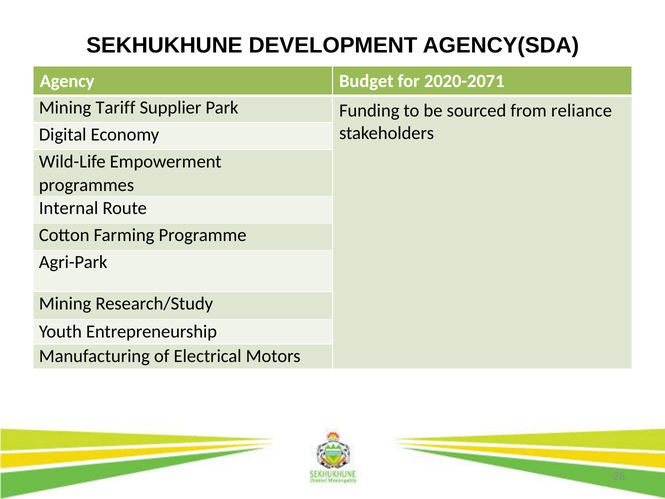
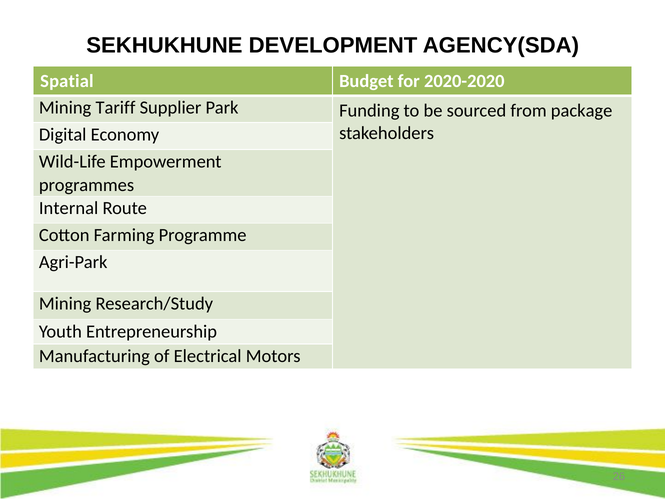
Agency: Agency -> Spatial
2020-2071: 2020-2071 -> 2020-2020
reliance: reliance -> package
